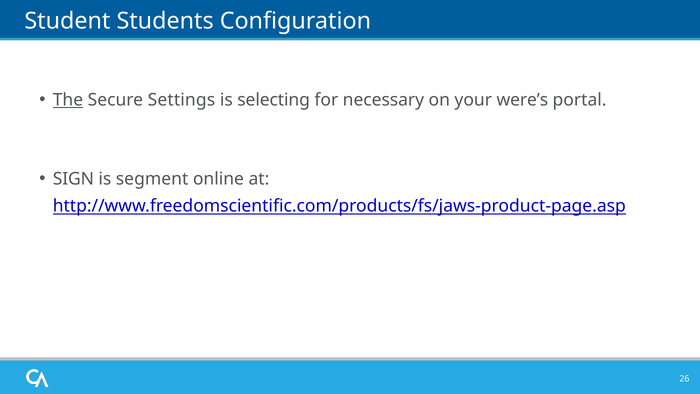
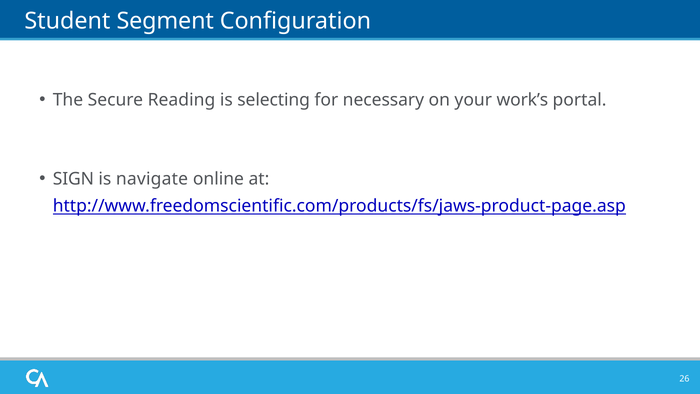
Students: Students -> Segment
The underline: present -> none
Settings: Settings -> Reading
were’s: were’s -> work’s
segment: segment -> navigate
